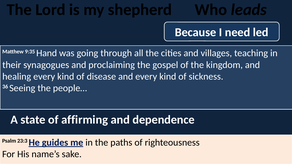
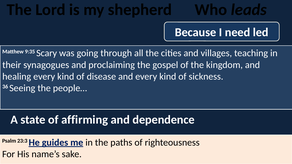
Hand: Hand -> Scary
